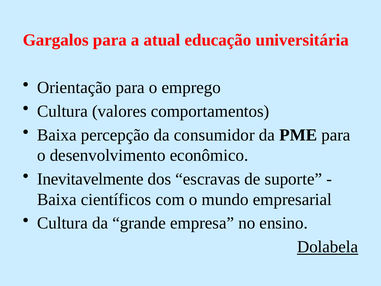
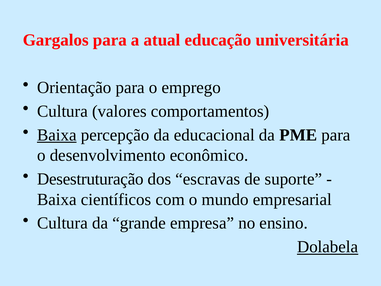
Baixa at (57, 135) underline: none -> present
consumidor: consumidor -> educacional
Inevitavelmente: Inevitavelmente -> Desestruturação
